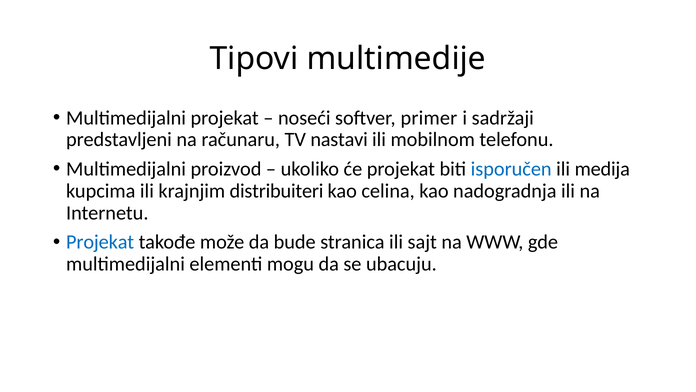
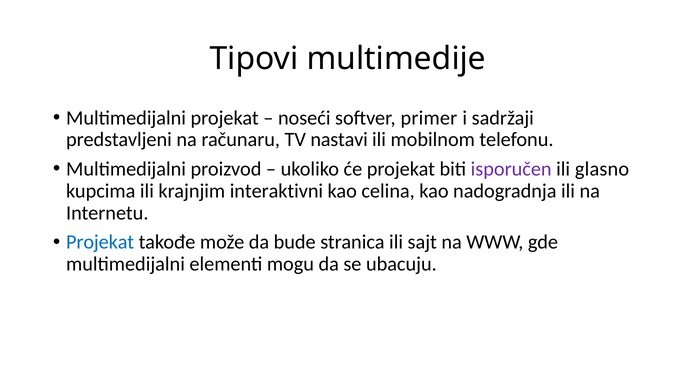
isporučen colour: blue -> purple
medija: medija -> glasno
distribuiteri: distribuiteri -> interaktivni
